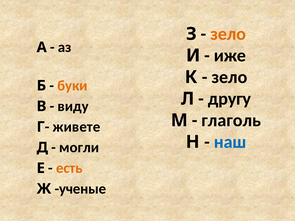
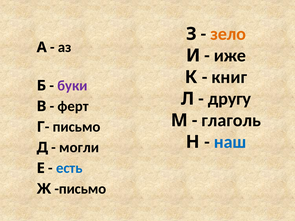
зело at (229, 77): зело -> книг
буки colour: orange -> purple
виду: виду -> ферт
живете at (76, 127): живете -> письмо
есть colour: orange -> blue
Ж ученые: ученые -> письмо
